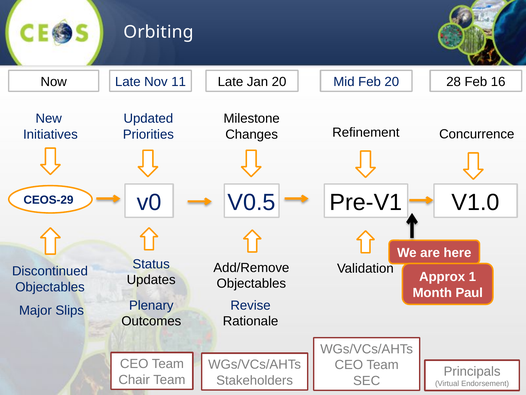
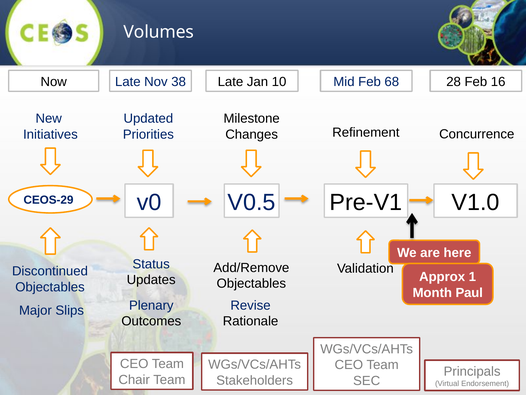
Orbiting: Orbiting -> Volumes
11: 11 -> 38
Jan 20: 20 -> 10
Feb 20: 20 -> 68
